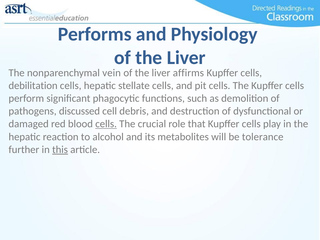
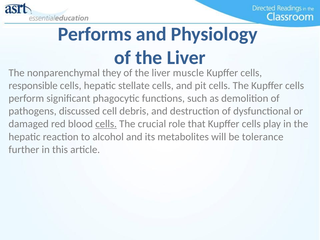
vein: vein -> they
affirms: affirms -> muscle
debilitation: debilitation -> responsible
this underline: present -> none
